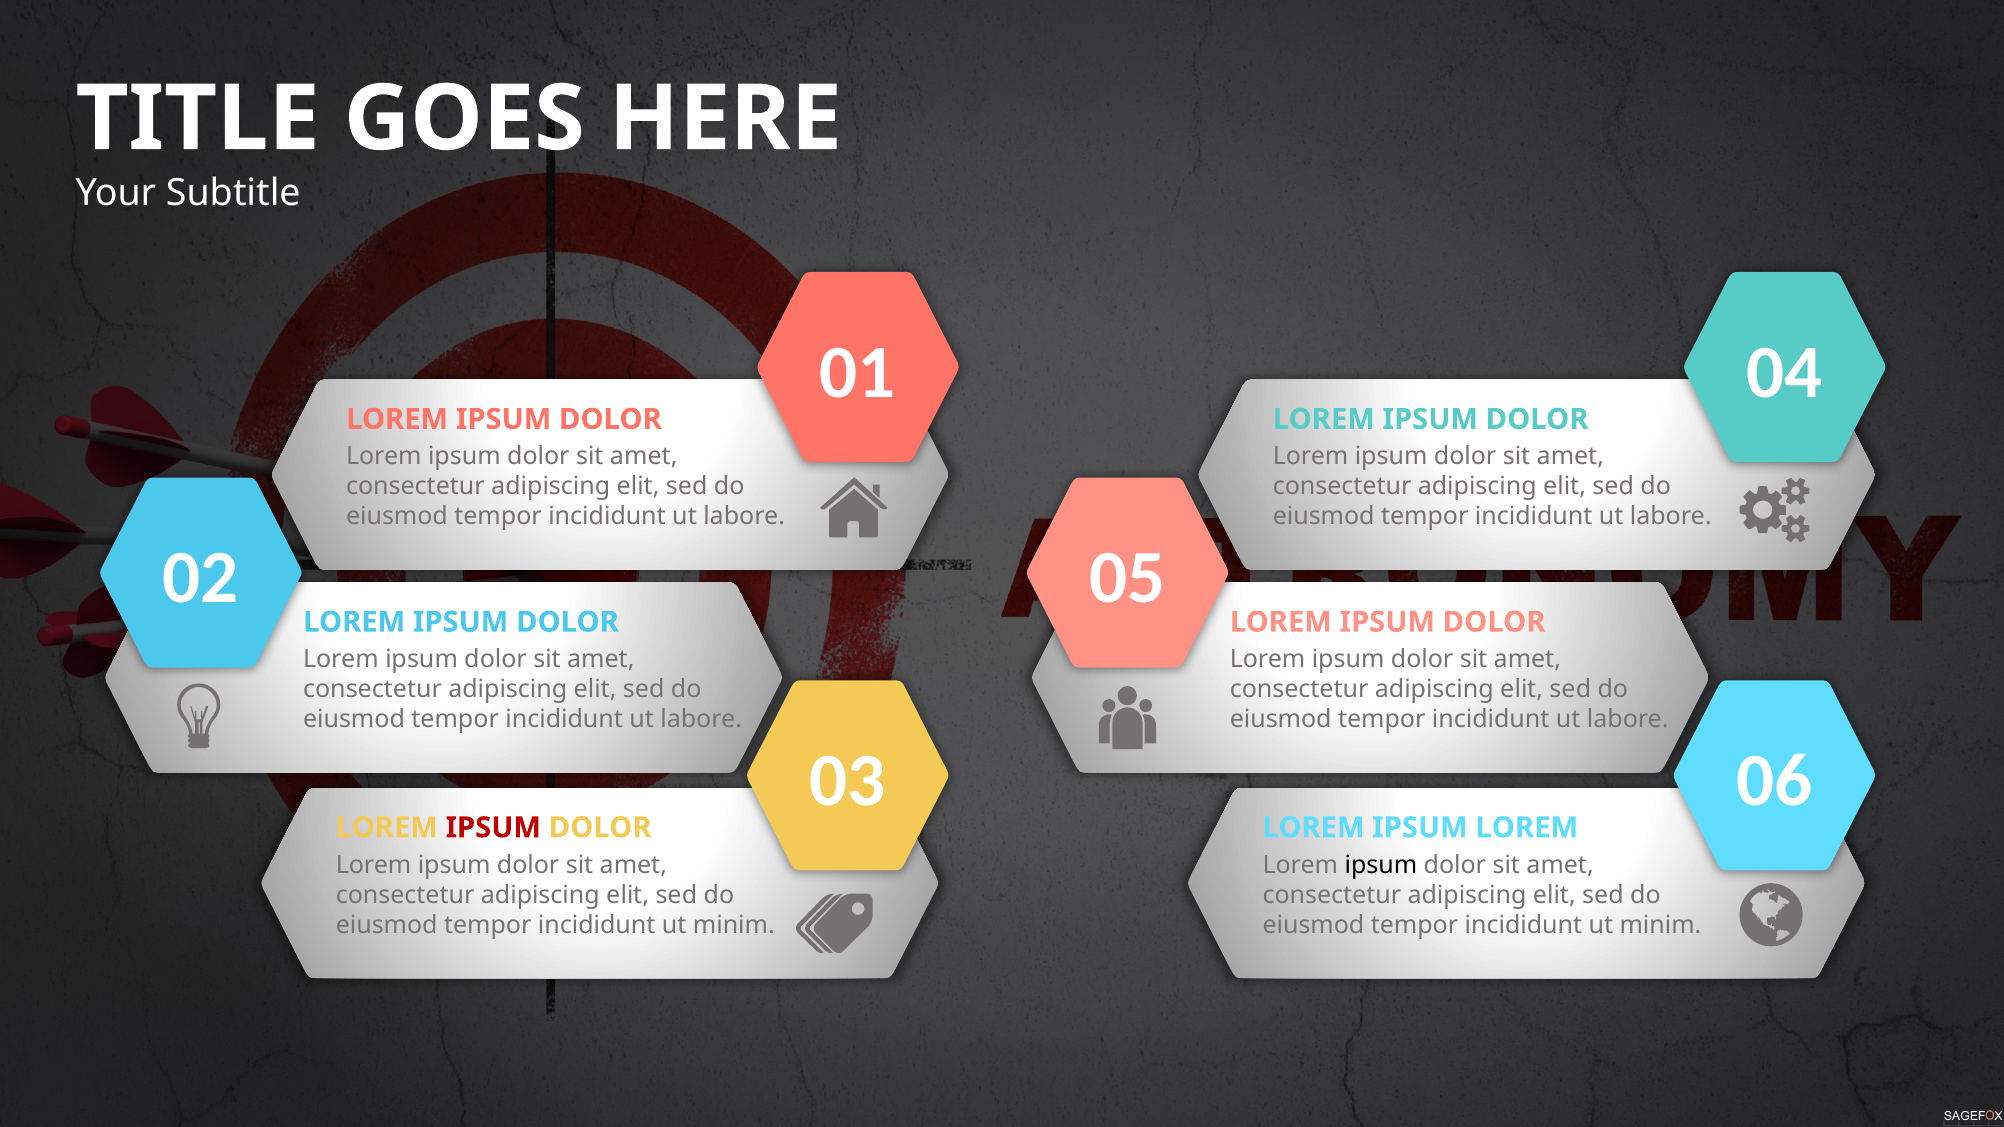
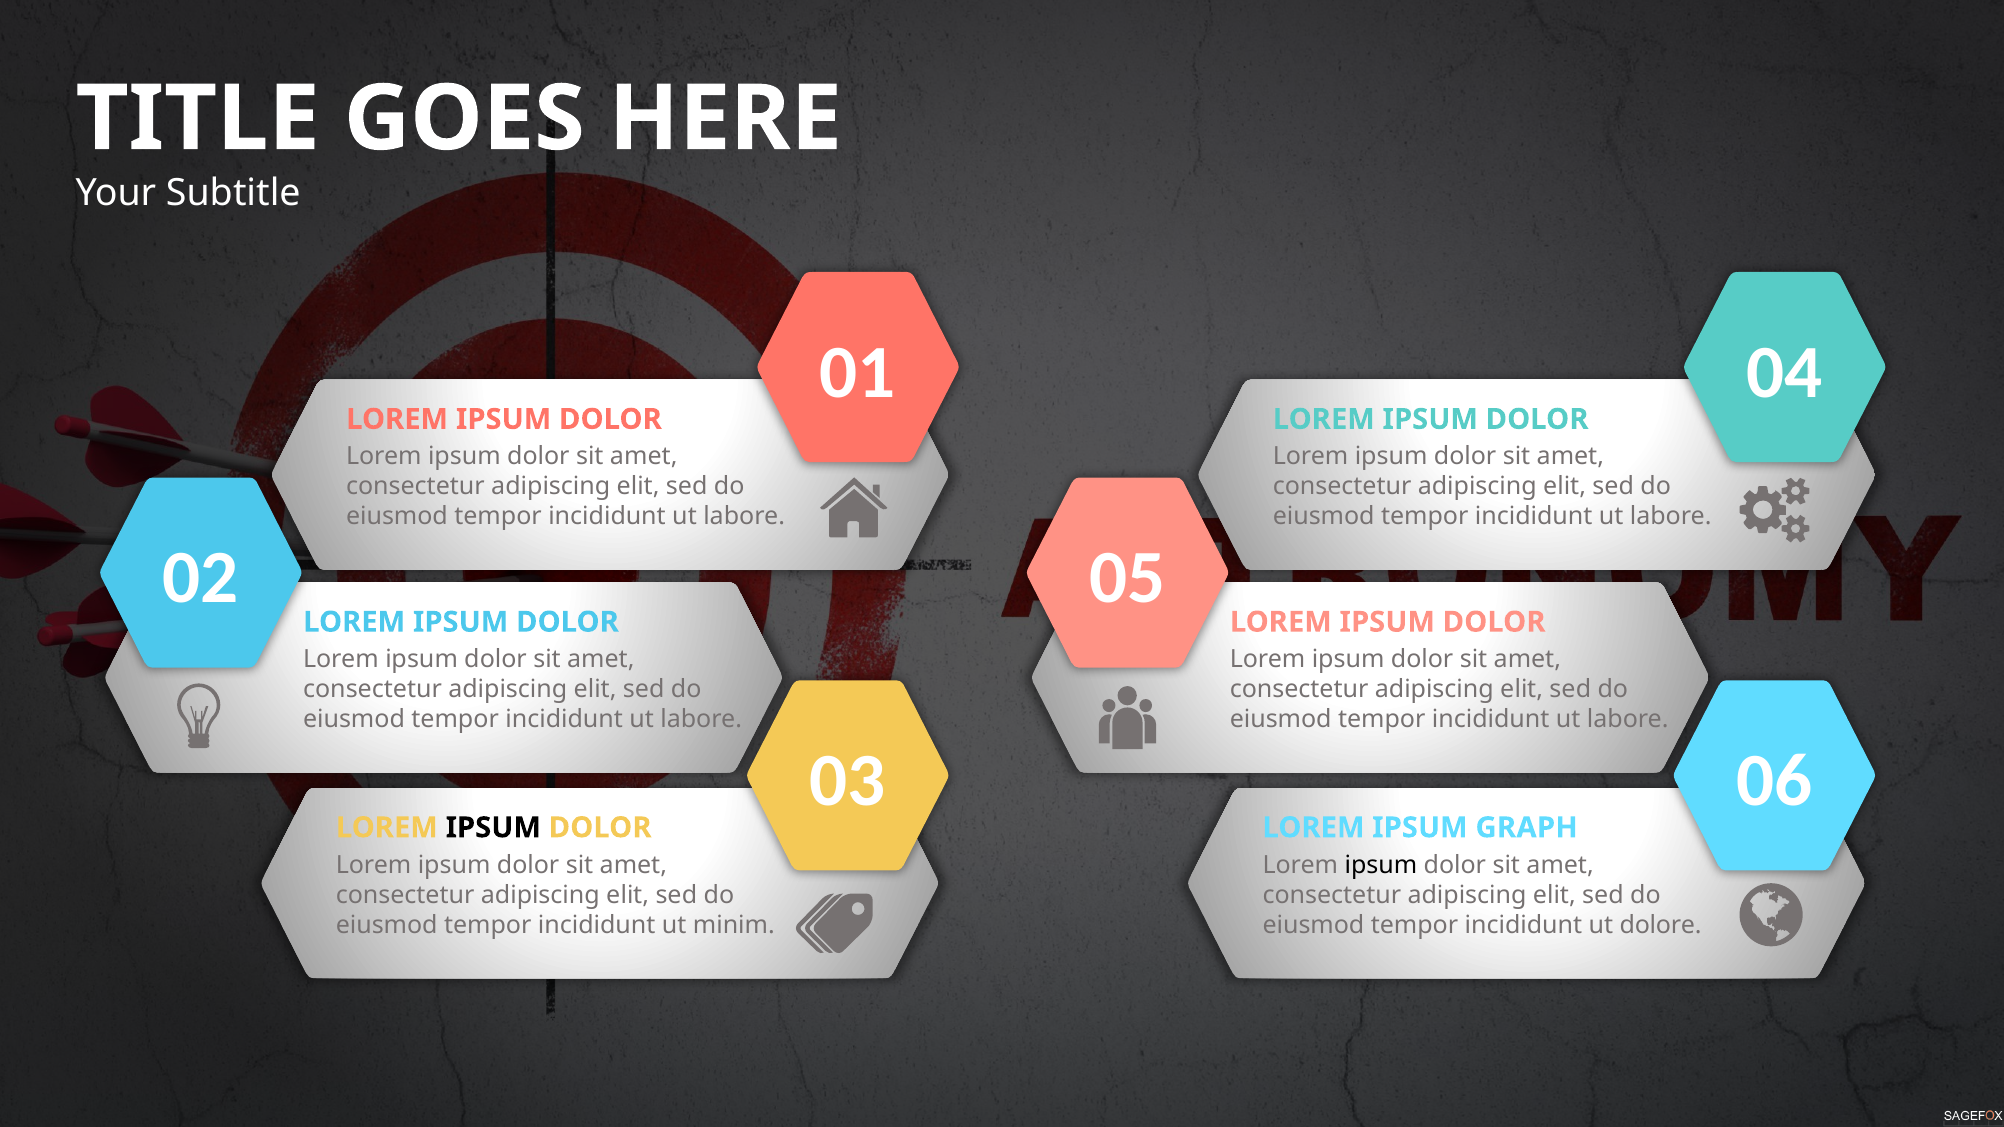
IPSUM at (493, 828) colour: red -> black
IPSUM LOREM: LOREM -> GRAPH
minim at (1660, 925): minim -> dolore
